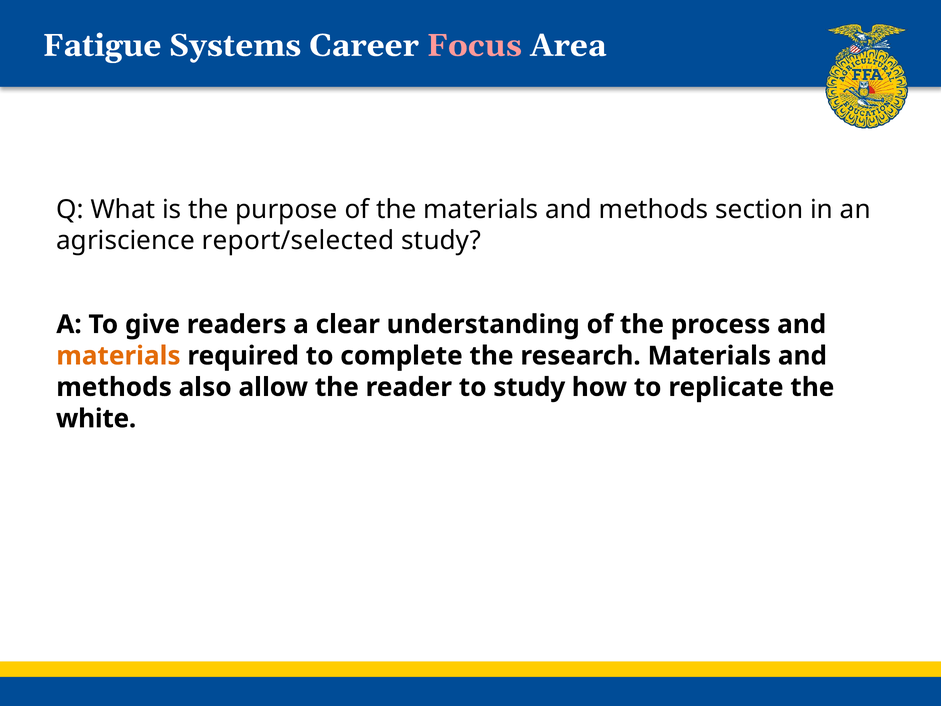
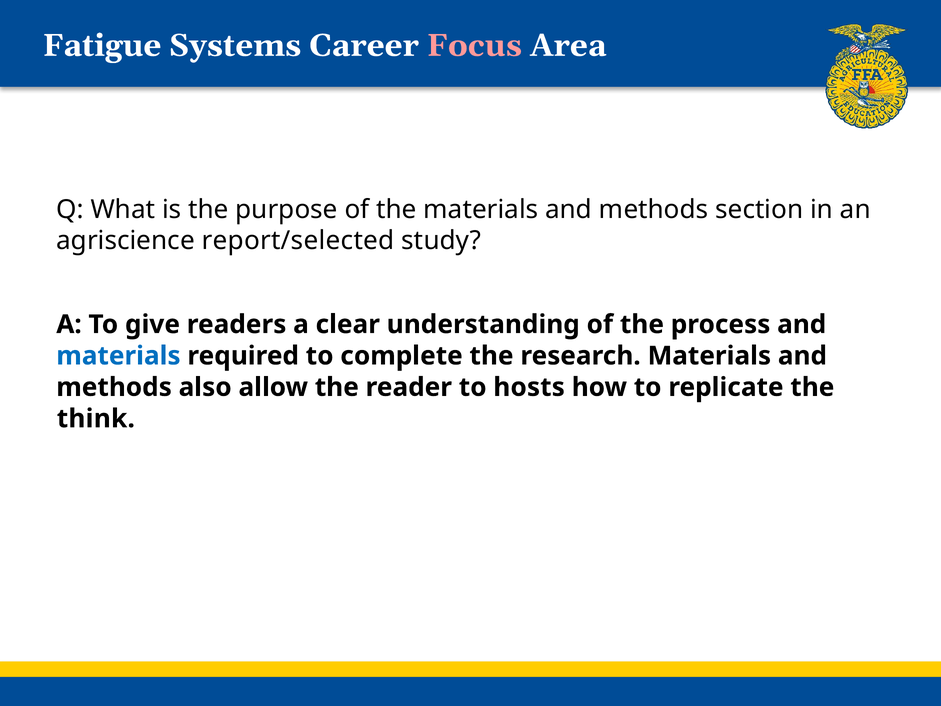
materials at (118, 356) colour: orange -> blue
to study: study -> hosts
white: white -> think
